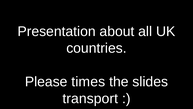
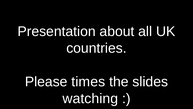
transport: transport -> watching
